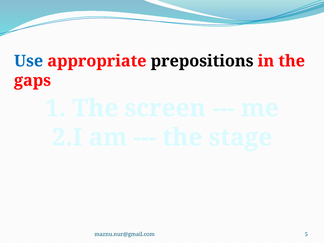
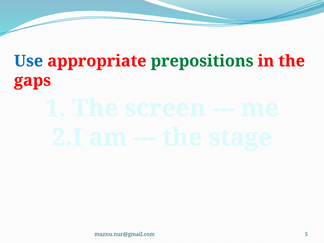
prepositions colour: black -> green
